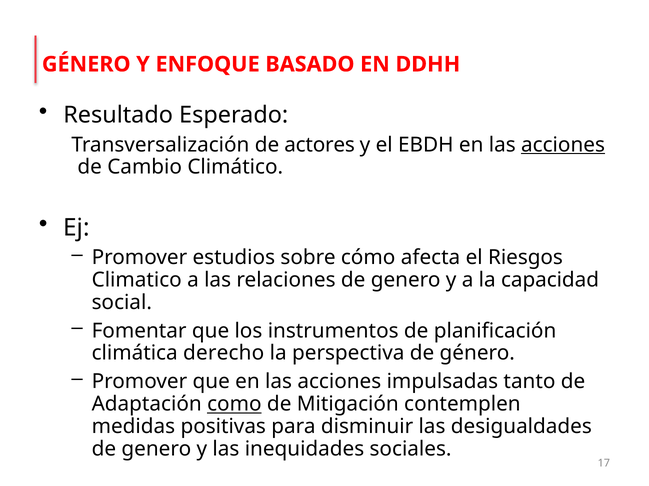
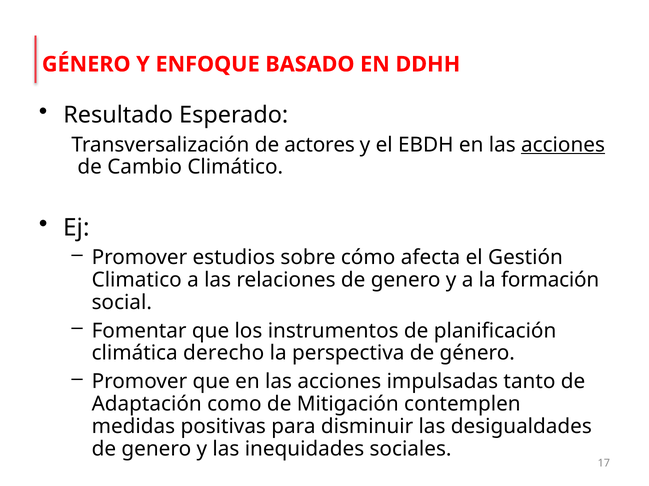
Riesgos: Riesgos -> Gestión
capacidad: capacidad -> formación
como underline: present -> none
